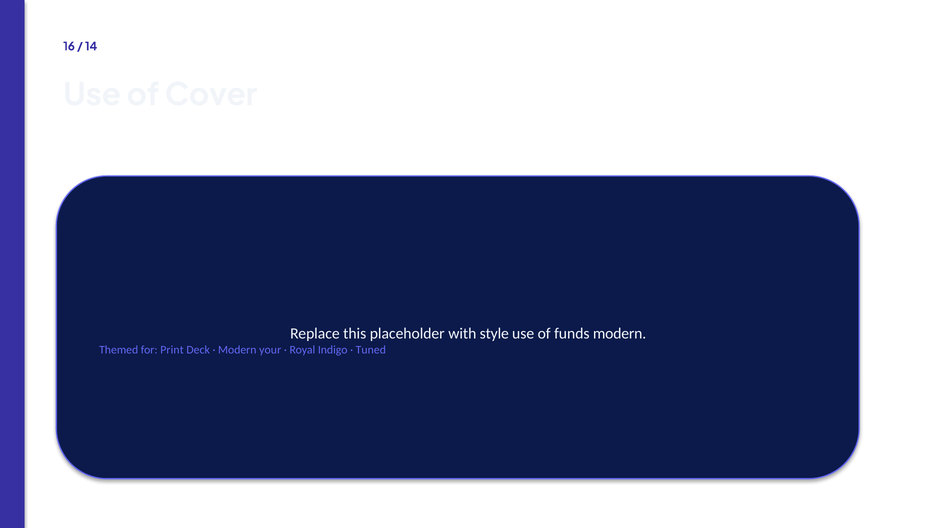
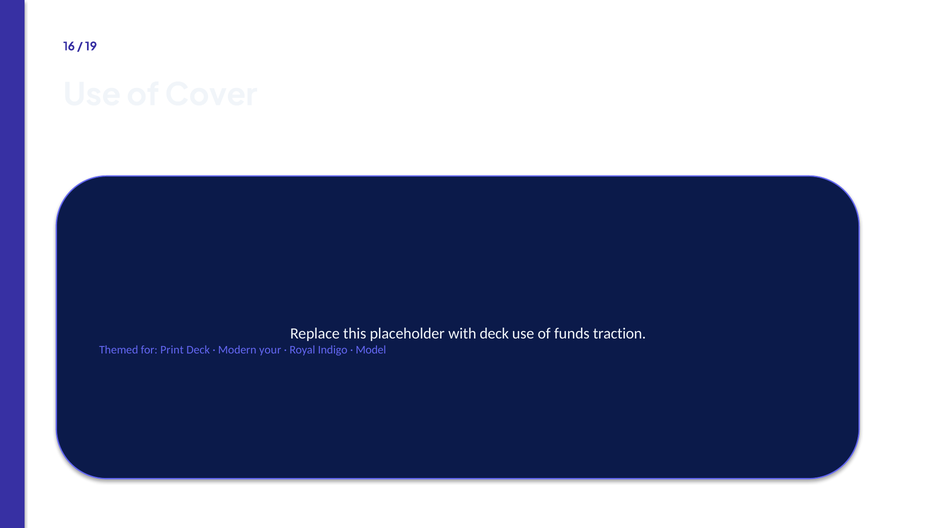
14: 14 -> 19
with style: style -> deck
funds modern: modern -> traction
Tuned: Tuned -> Model
